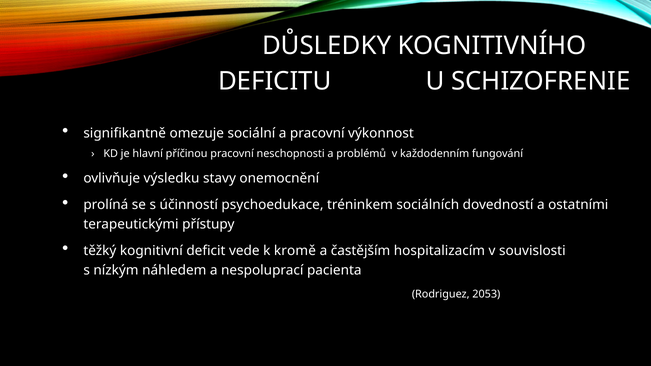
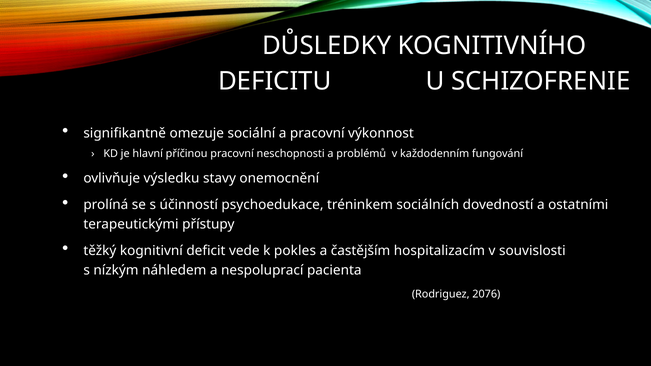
kromě: kromě -> pokles
2053: 2053 -> 2076
